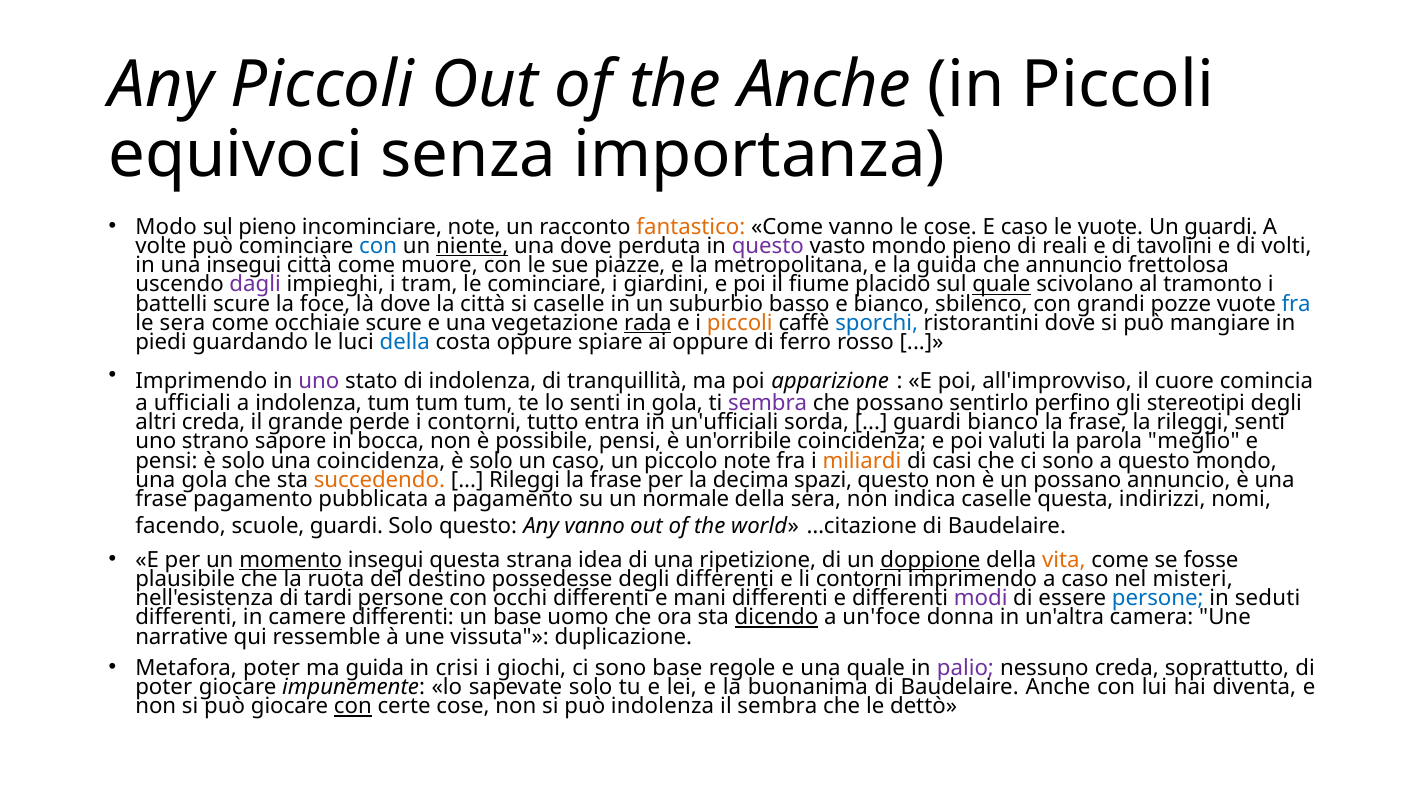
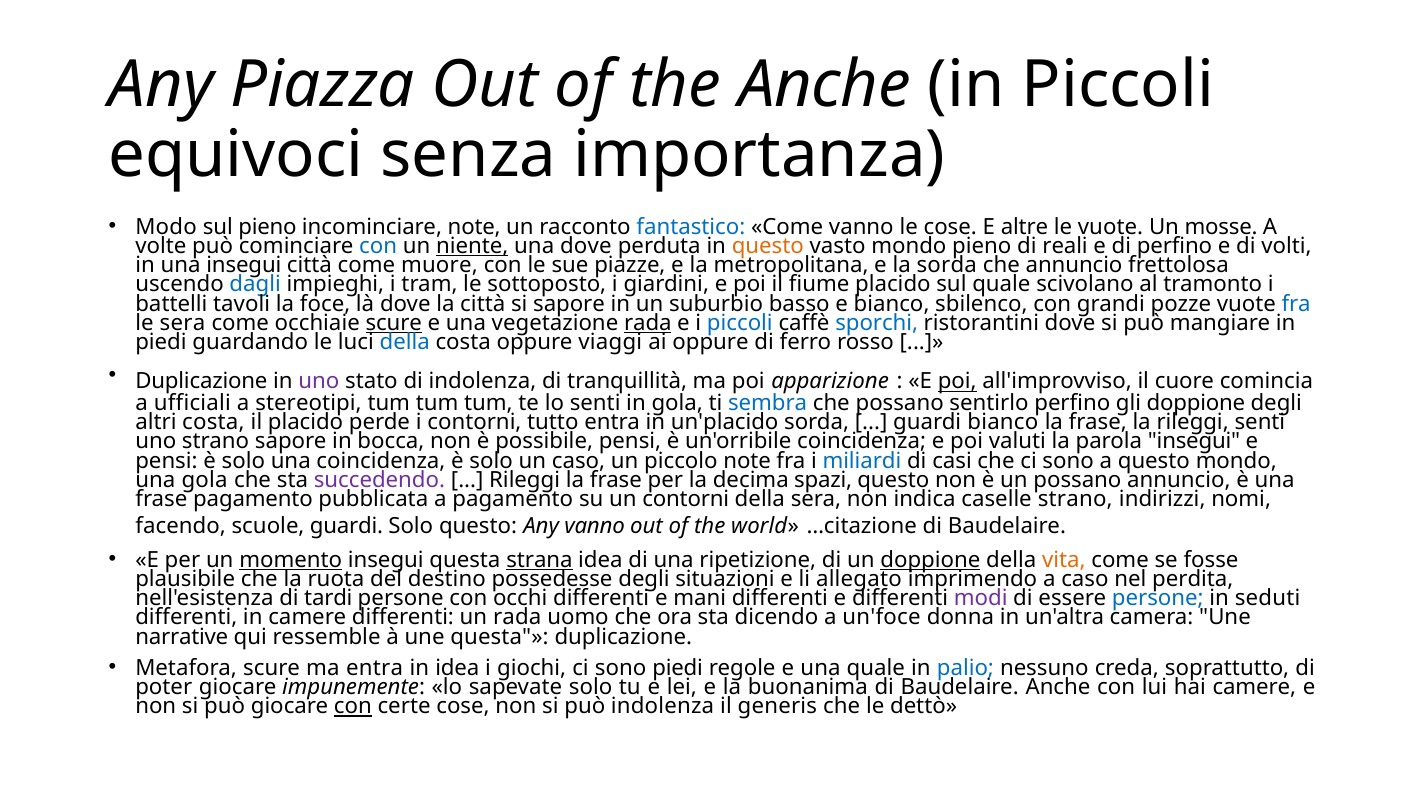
Any Piccoli: Piccoli -> Piazza
fantastico colour: orange -> blue
E caso: caso -> altre
Un guardi: guardi -> mosse
questo at (768, 246) colour: purple -> orange
di tavolini: tavolini -> perfino
la guida: guida -> sorda
dagli colour: purple -> blue
le cominciare: cominciare -> sottoposto
quale at (1001, 284) underline: present -> none
battelli scure: scure -> tavoli
si caselle: caselle -> sapore
scure at (394, 323) underline: none -> present
piccoli at (740, 323) colour: orange -> blue
spiare: spiare -> viaggi
Imprimendo at (201, 381): Imprimendo -> Duplicazione
poi at (957, 381) underline: none -> present
a indolenza: indolenza -> stereotipi
sembra at (768, 403) colour: purple -> blue
gli stereotipi: stereotipi -> doppione
altri creda: creda -> costa
il grande: grande -> placido
un'ufficiali: un'ufficiali -> un'placido
parola meglio: meglio -> insegui
miliardi colour: orange -> blue
succedendo colour: orange -> purple
un normale: normale -> contorni
caselle questa: questa -> strano
strana underline: none -> present
degli differenti: differenti -> situazioni
li contorni: contorni -> allegato
misteri: misteri -> perdita
un base: base -> rada
dicendo underline: present -> none
une vissuta: vissuta -> questa
Metafora poter: poter -> scure
ma guida: guida -> entra
in crisi: crisi -> idea
sono base: base -> piedi
palio colour: purple -> blue
hai diventa: diventa -> camere
il sembra: sembra -> generis
